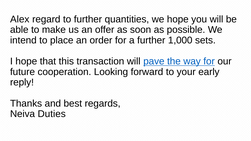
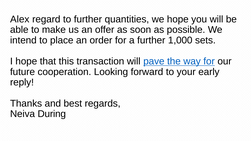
Duties: Duties -> During
